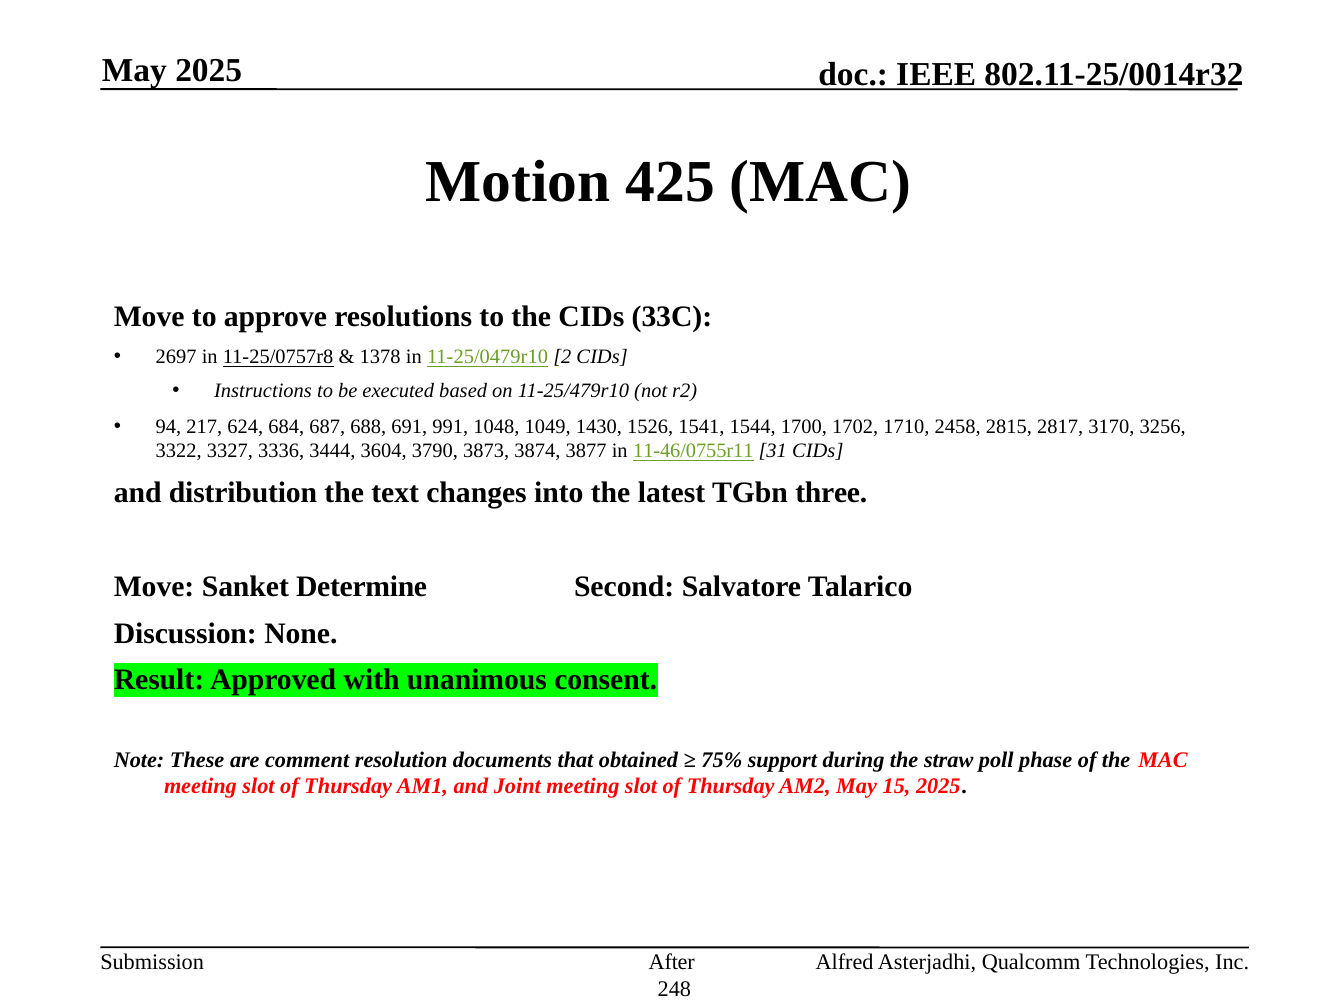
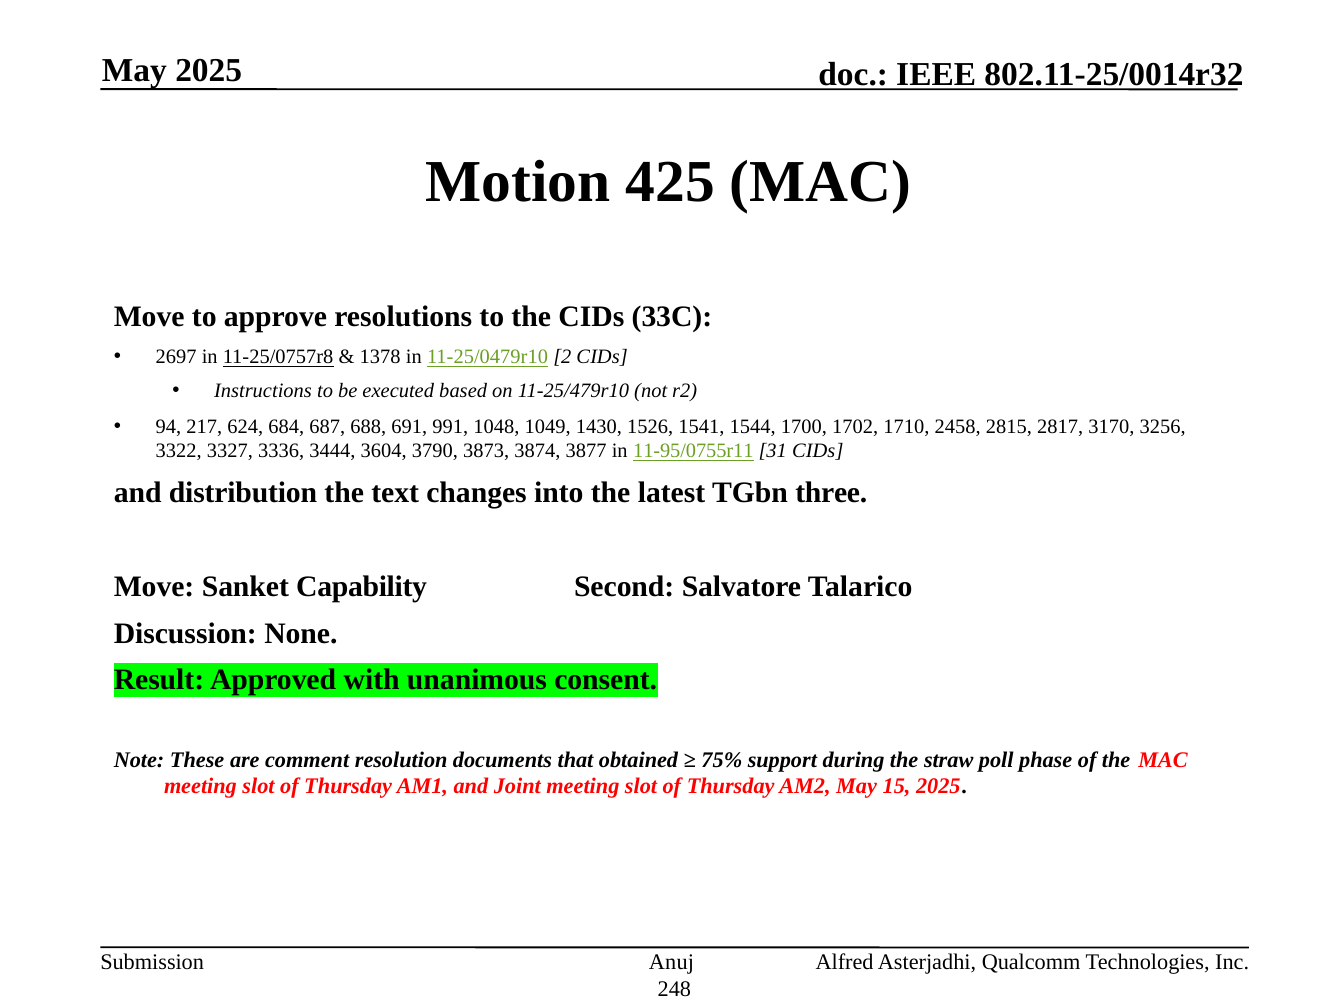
11-46/0755r11: 11-46/0755r11 -> 11-95/0755r11
Determine: Determine -> Capability
After: After -> Anuj
